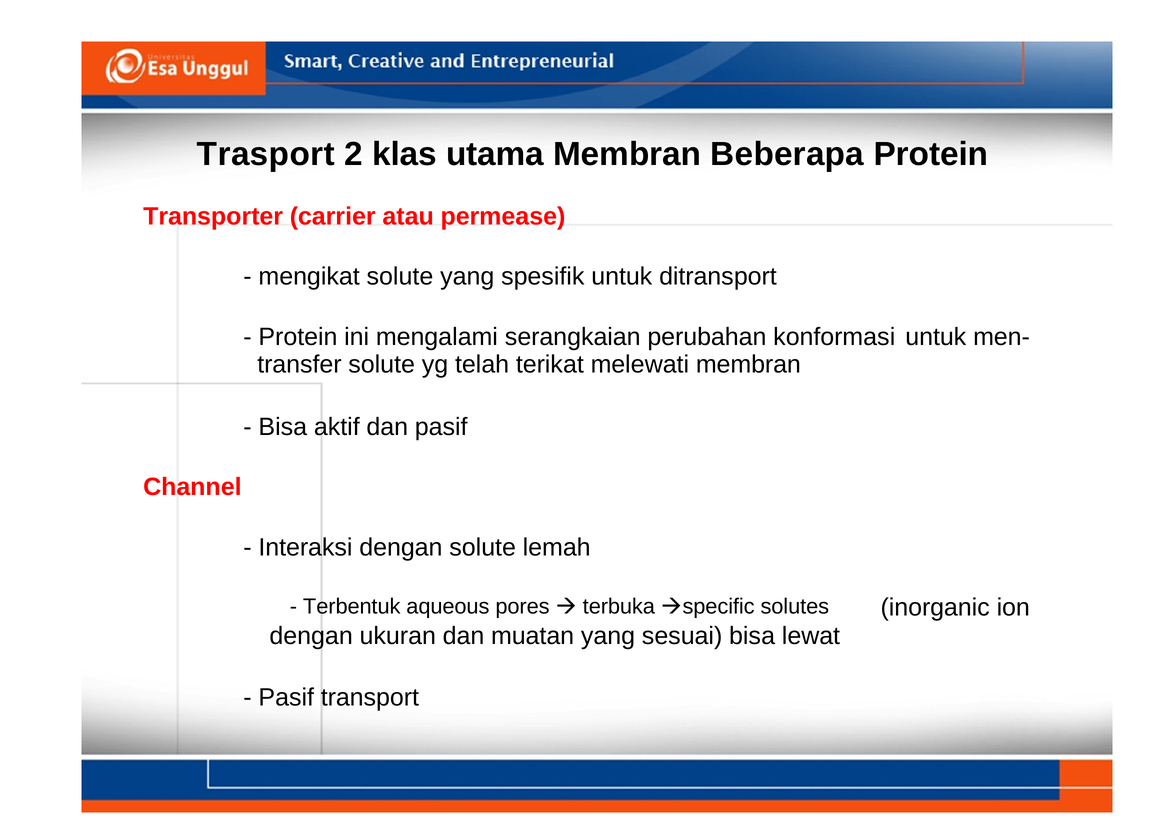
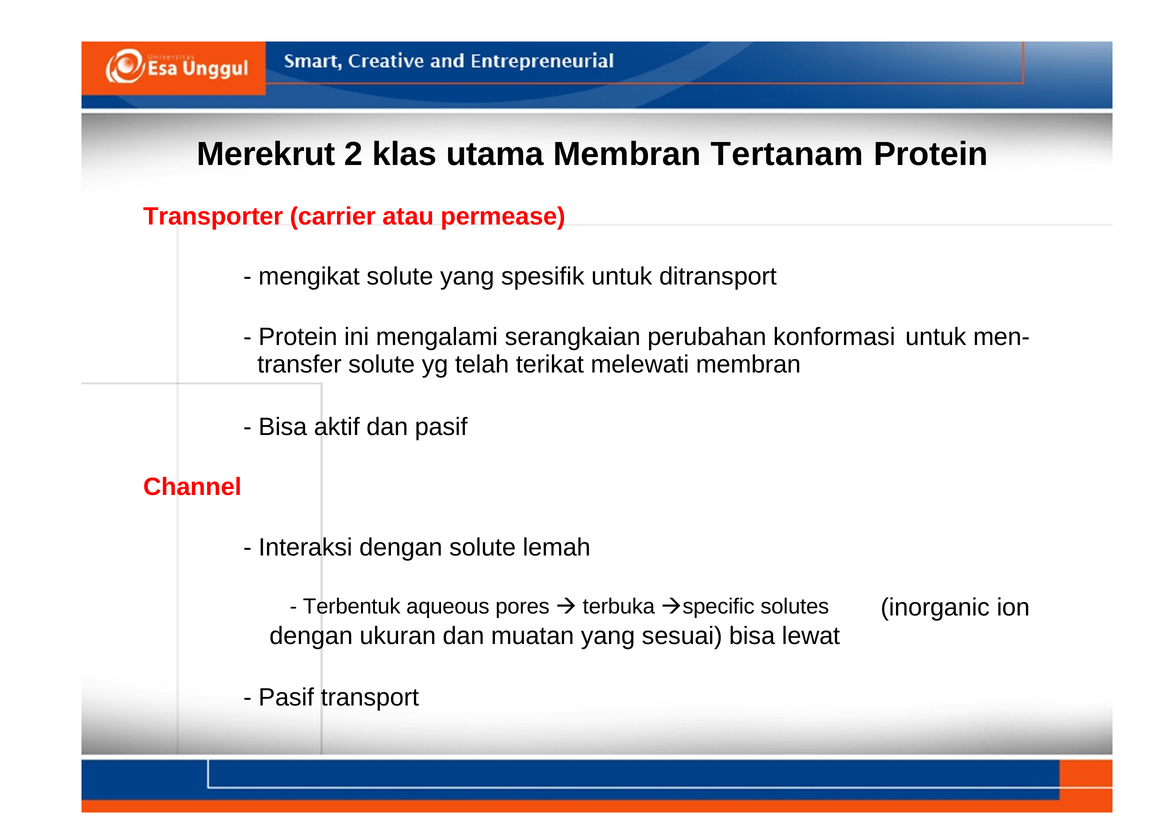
Trasport: Trasport -> Merekrut
Beberapa: Beberapa -> Tertanam
